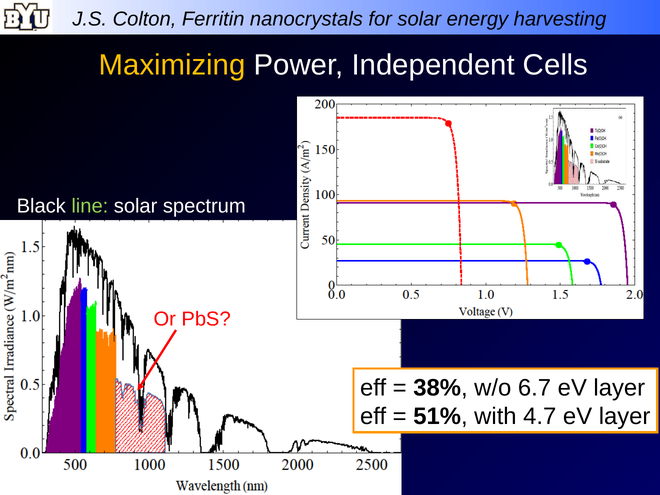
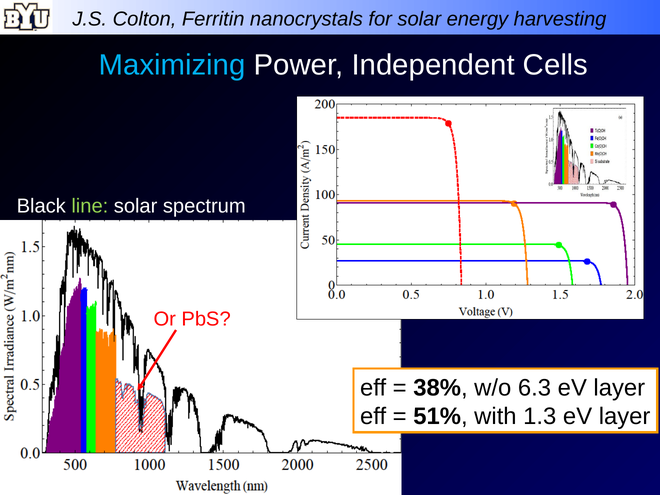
Maximizing colour: yellow -> light blue
6.7: 6.7 -> 6.3
4.7: 4.7 -> 1.3
